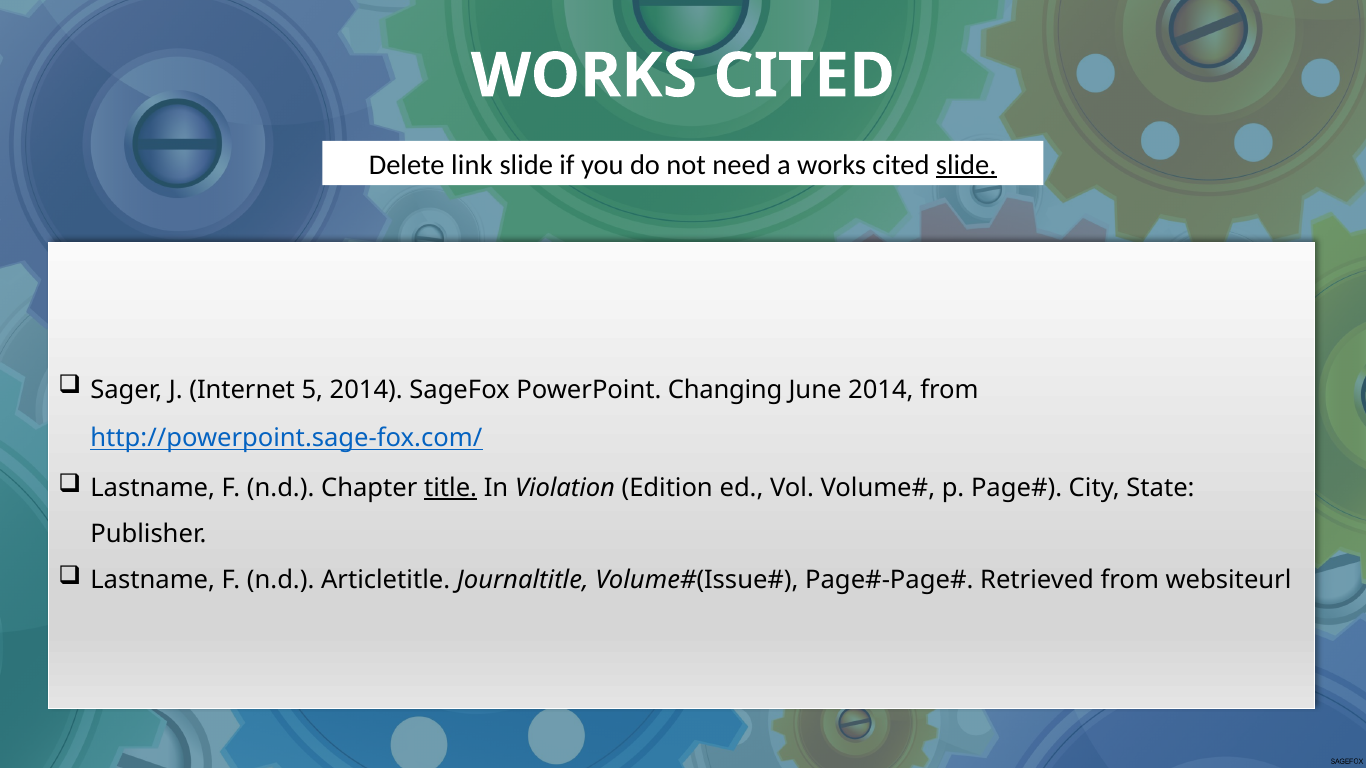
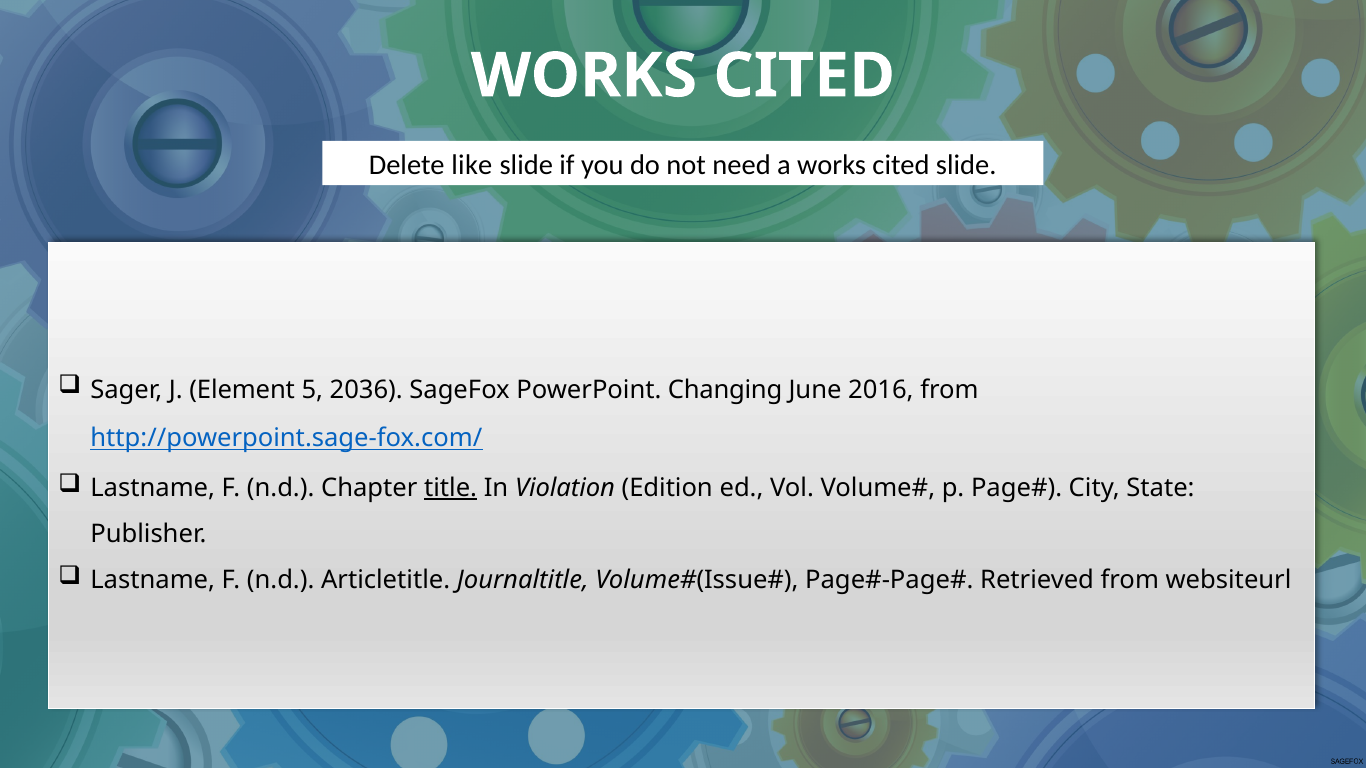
link: link -> like
slide at (966, 165) underline: present -> none
Internet: Internet -> Element
5 2014: 2014 -> 2036
June 2014: 2014 -> 2016
